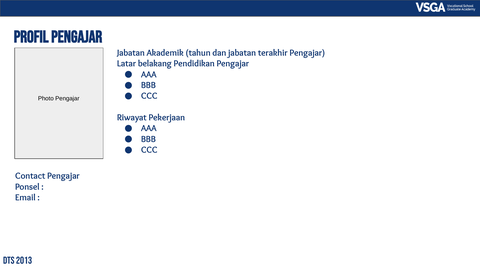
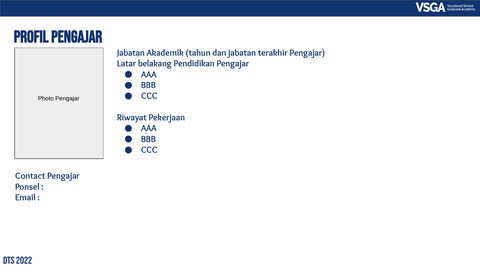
2013: 2013 -> 2022
